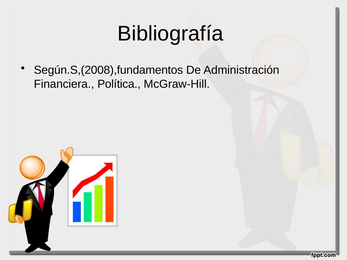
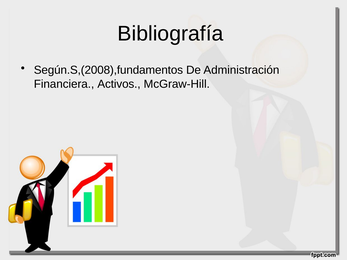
Política: Política -> Activos
